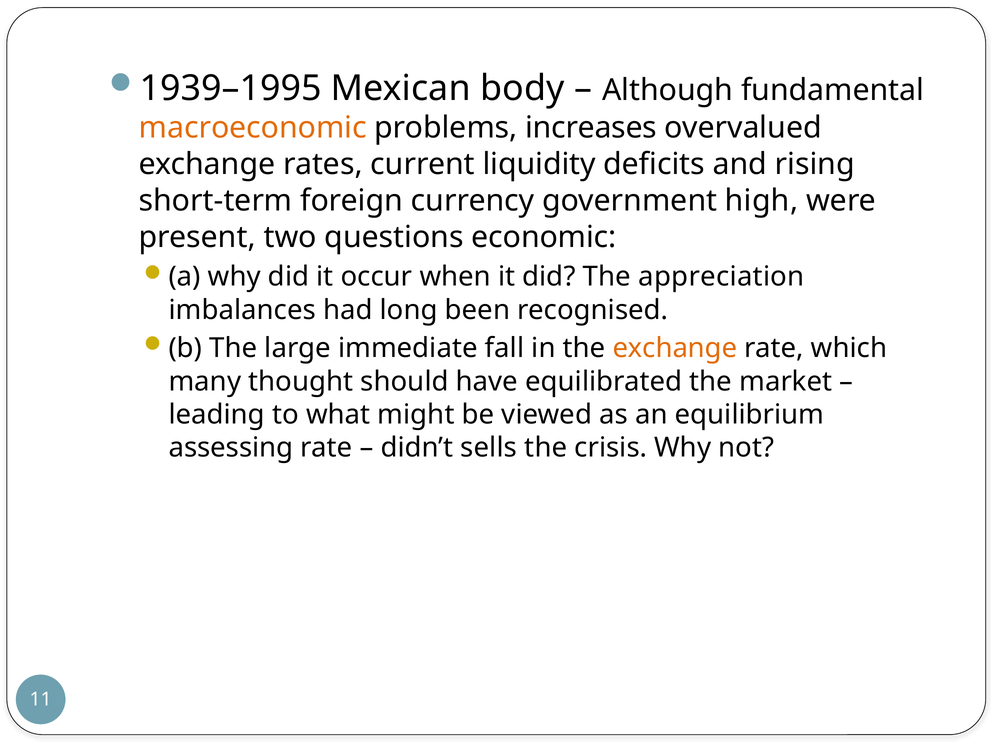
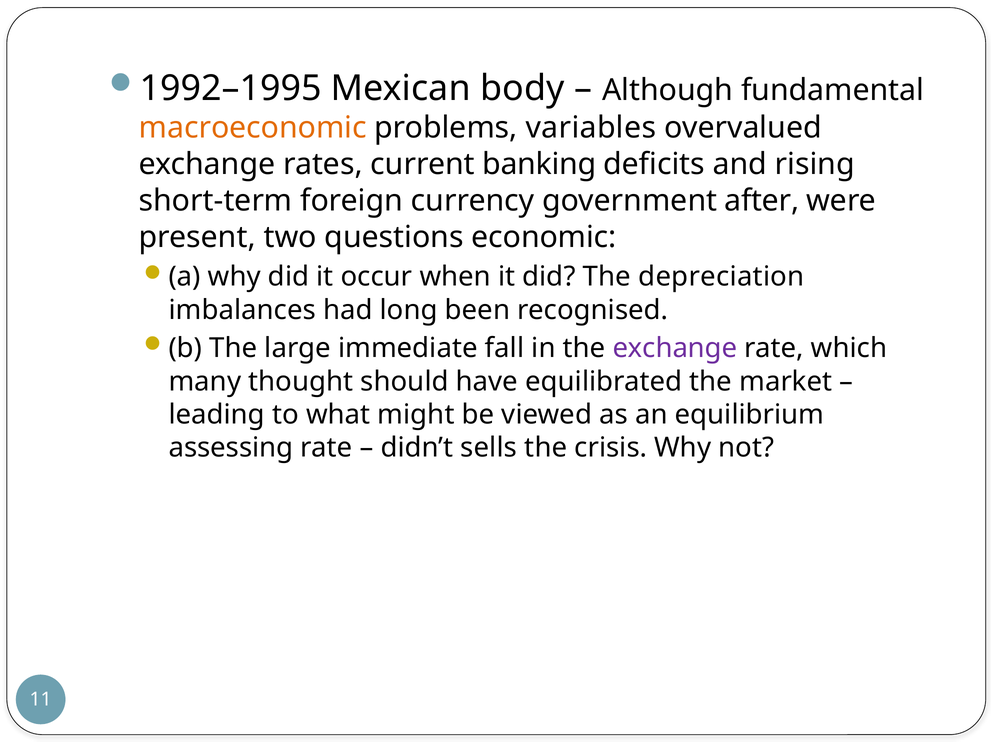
1939–1995: 1939–1995 -> 1992–1995
increases: increases -> variables
liquidity: liquidity -> banking
high: high -> after
appreciation: appreciation -> depreciation
exchange at (675, 348) colour: orange -> purple
